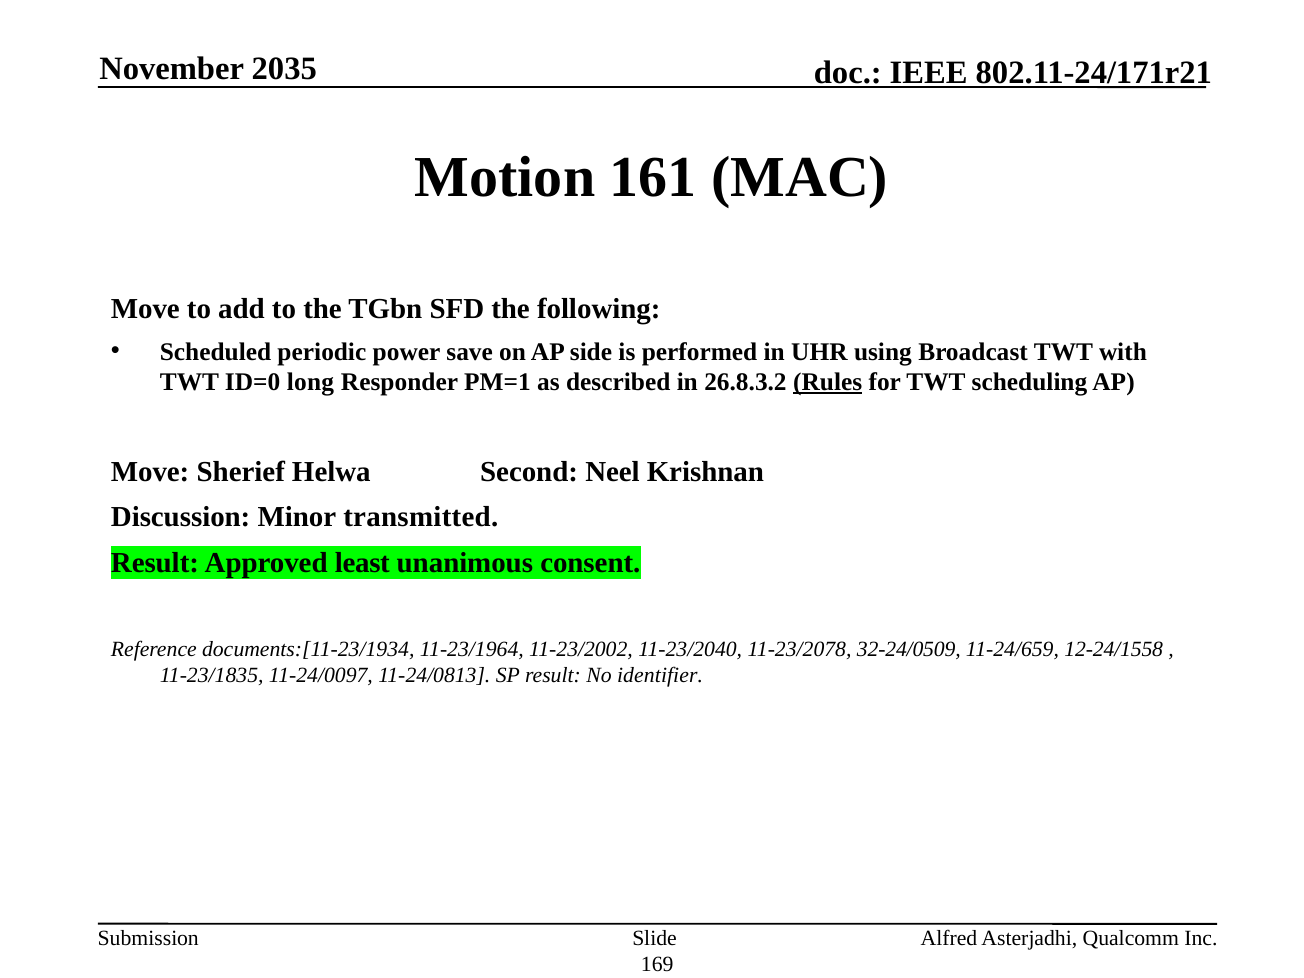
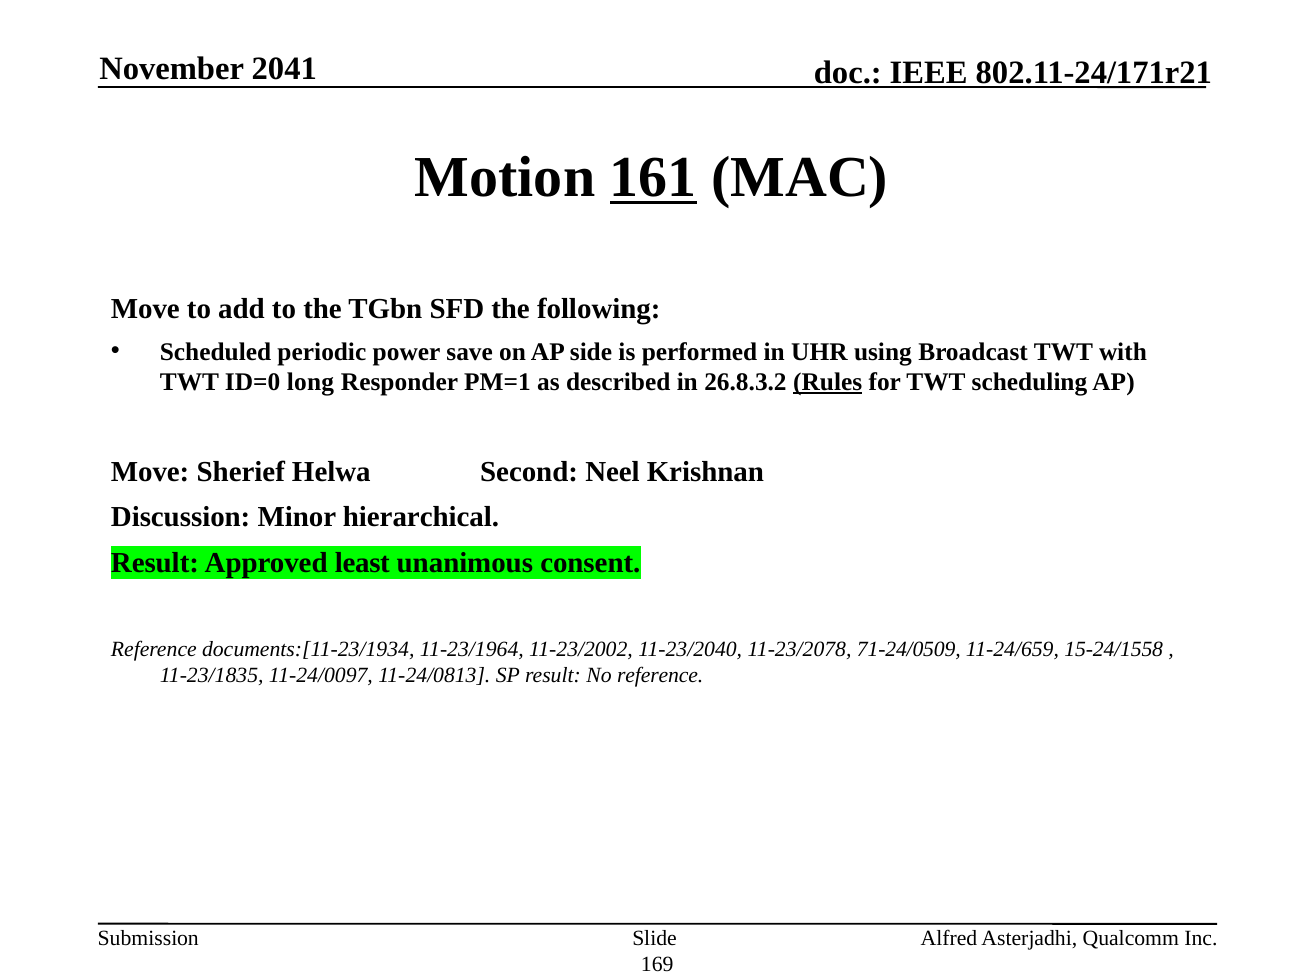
2035: 2035 -> 2041
161 underline: none -> present
transmitted: transmitted -> hierarchical
32-24/0509: 32-24/0509 -> 71-24/0509
12-24/1558: 12-24/1558 -> 15-24/1558
No identifier: identifier -> reference
